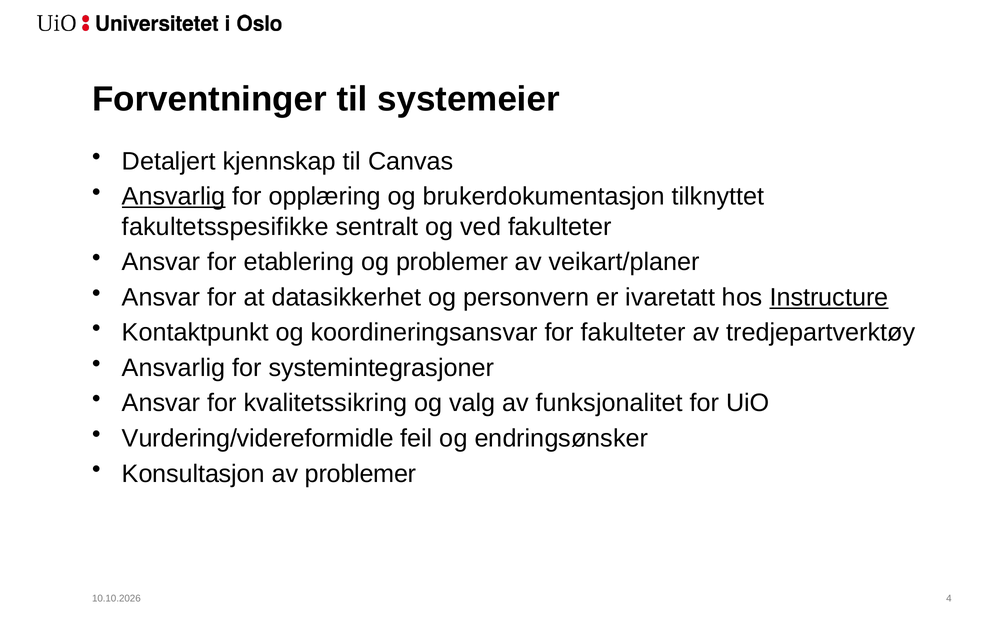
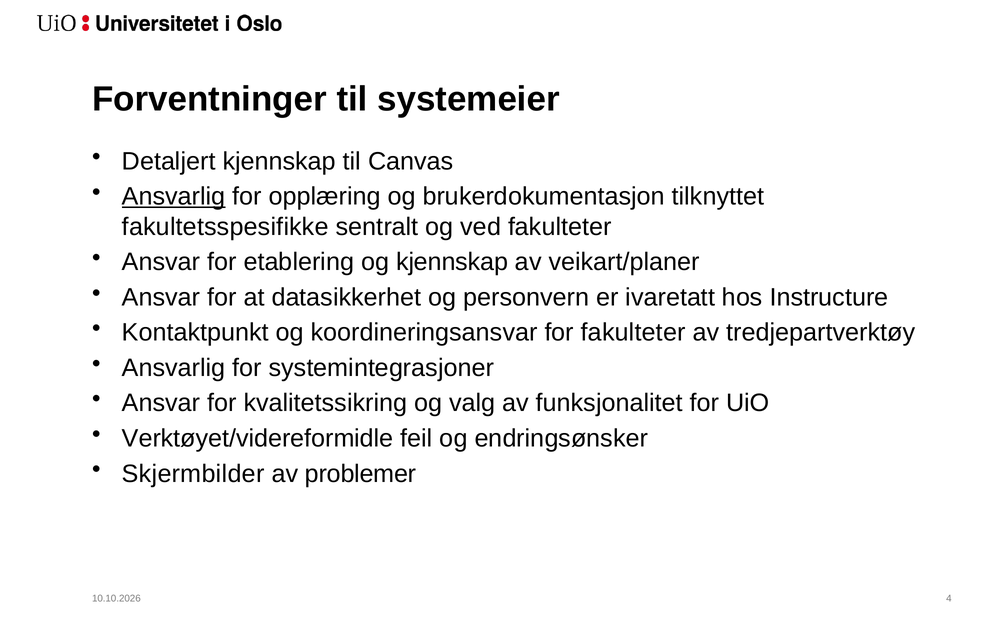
og problemer: problemer -> kjennskap
Instructure underline: present -> none
Vurdering/videreformidle: Vurdering/videreformidle -> Verktøyet/videreformidle
Konsultasjon: Konsultasjon -> Skjermbilder
